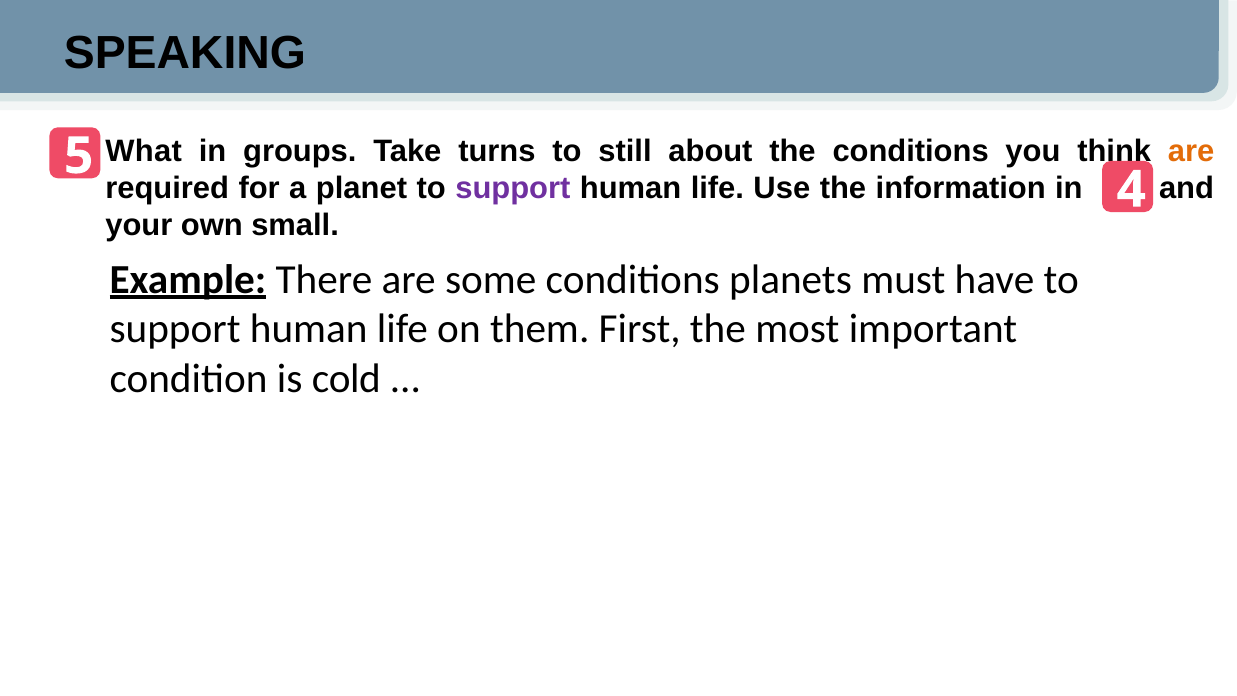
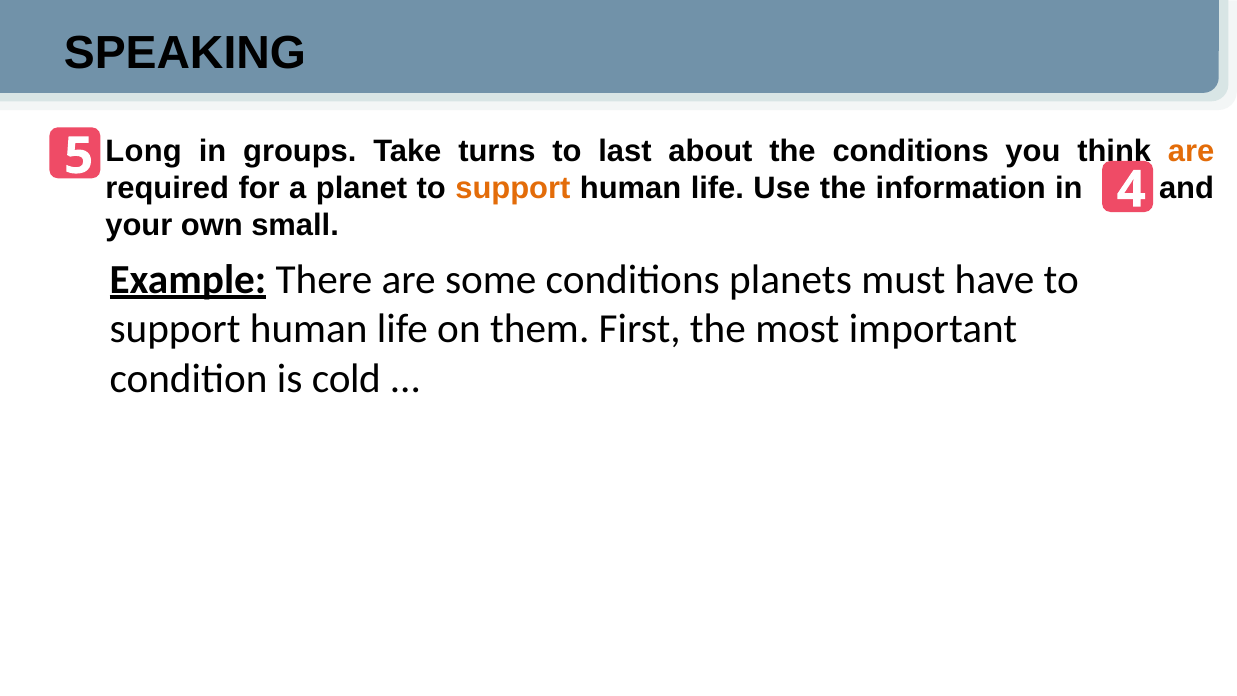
What: What -> Long
still: still -> last
support at (513, 188) colour: purple -> orange
